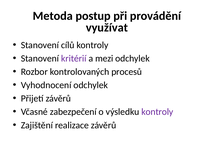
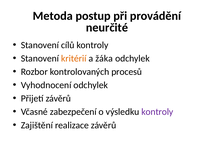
využívat: využívat -> neurčité
kritérií colour: purple -> orange
mezi: mezi -> žáka
